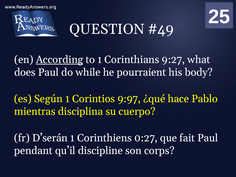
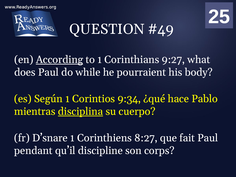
9:97: 9:97 -> 9:34
disciplina underline: none -> present
D’serán: D’serán -> D’snare
0:27: 0:27 -> 8:27
